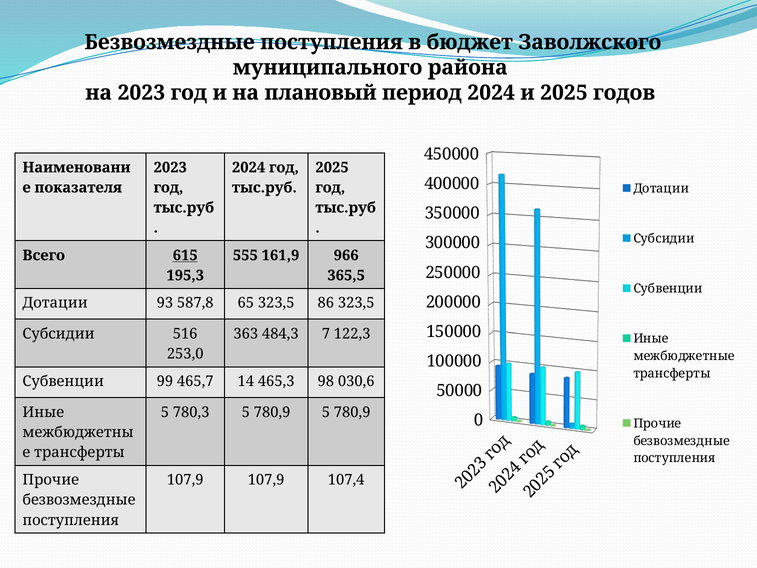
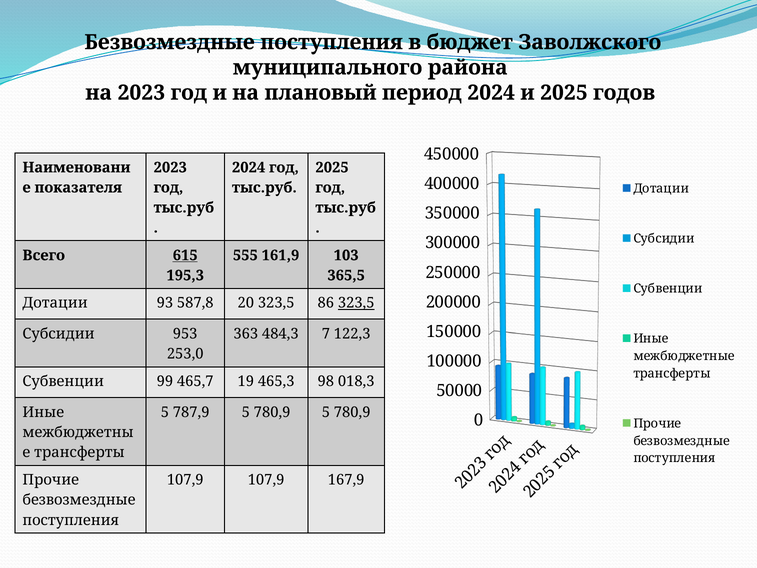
966: 966 -> 103
65: 65 -> 20
323,5 at (356, 303) underline: none -> present
516: 516 -> 953
14: 14 -> 19
030,6: 030,6 -> 018,3
780,3: 780,3 -> 787,9
107,4: 107,4 -> 167,9
